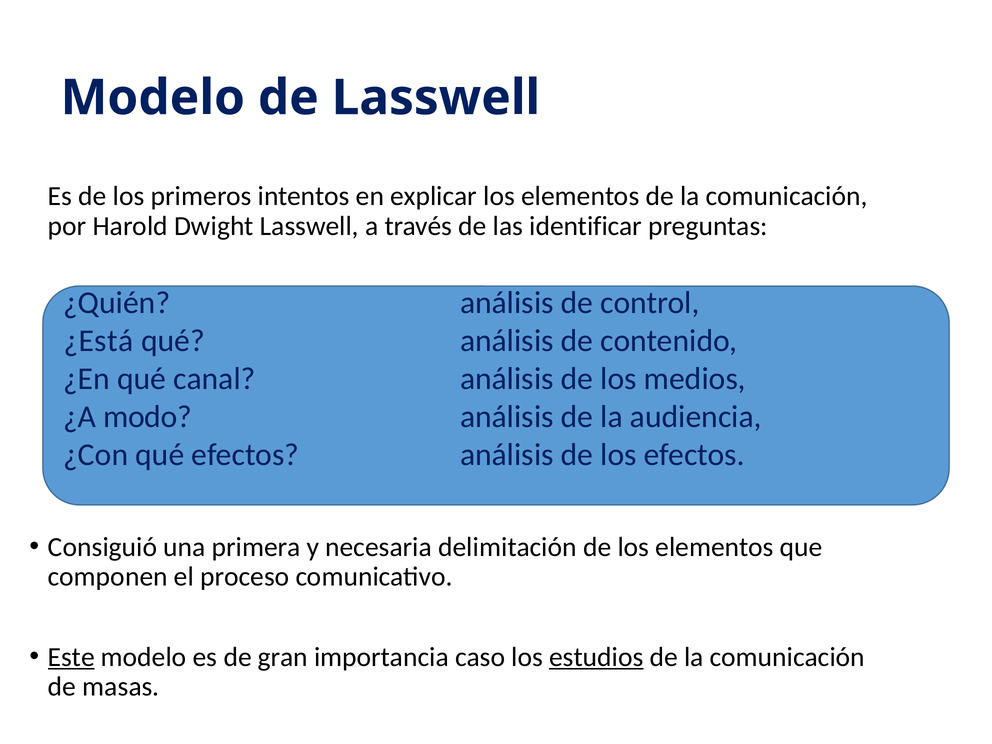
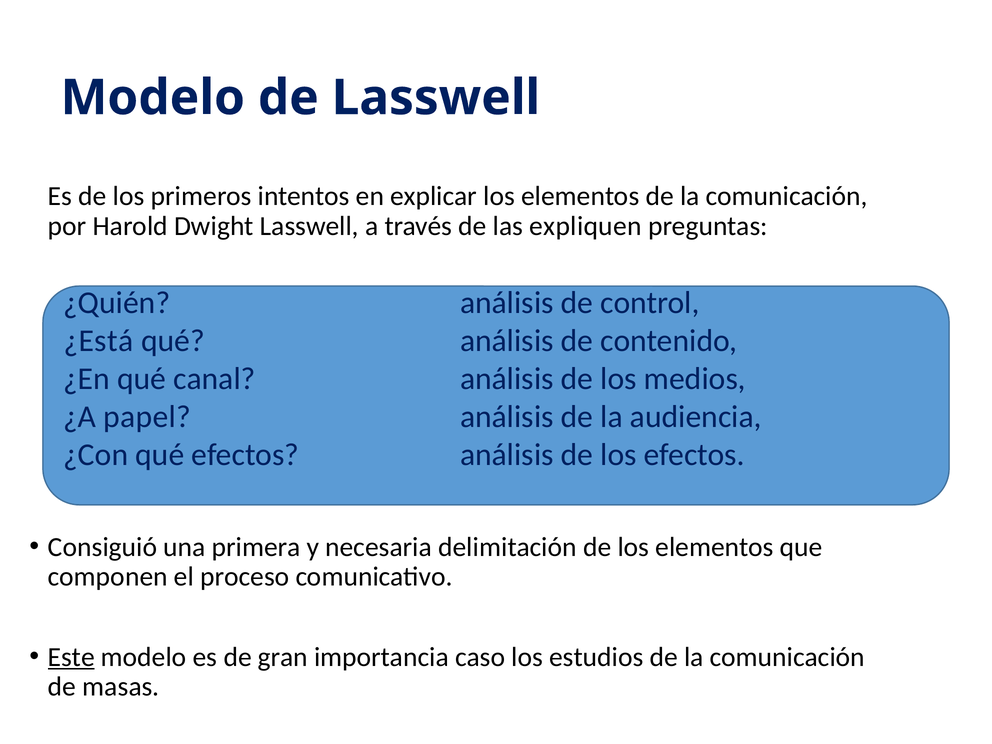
identificar: identificar -> expliquen
modo: modo -> papel
estudios underline: present -> none
